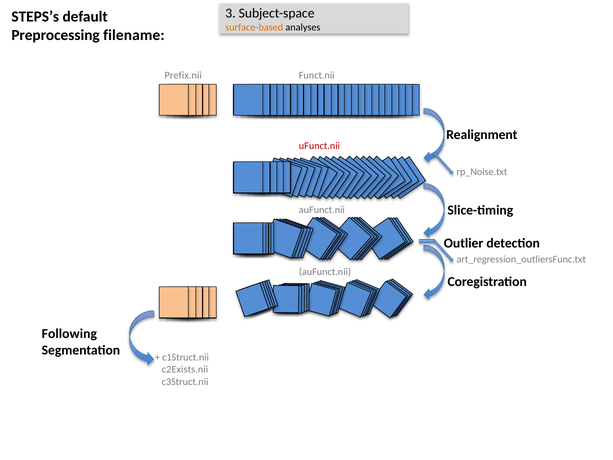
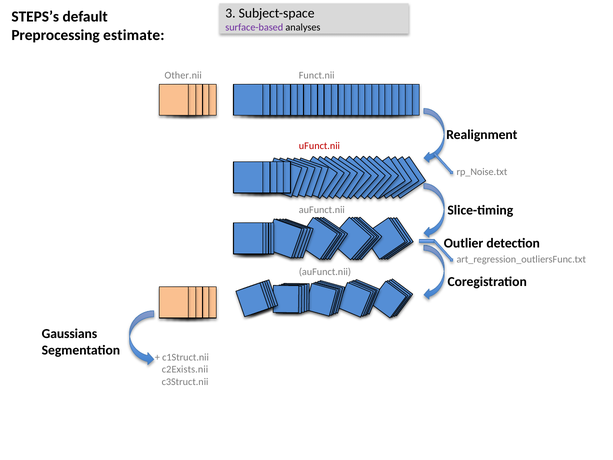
surface-based colour: orange -> purple
filename: filename -> estimate
Prefix.nii: Prefix.nii -> Other.nii
Following: Following -> Gaussians
